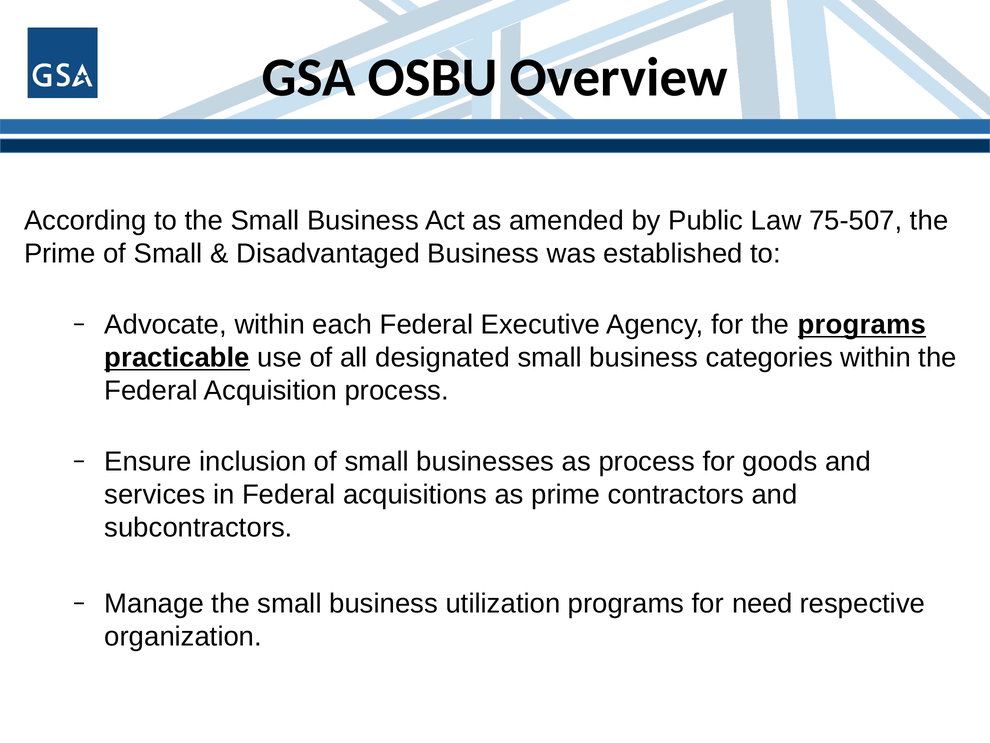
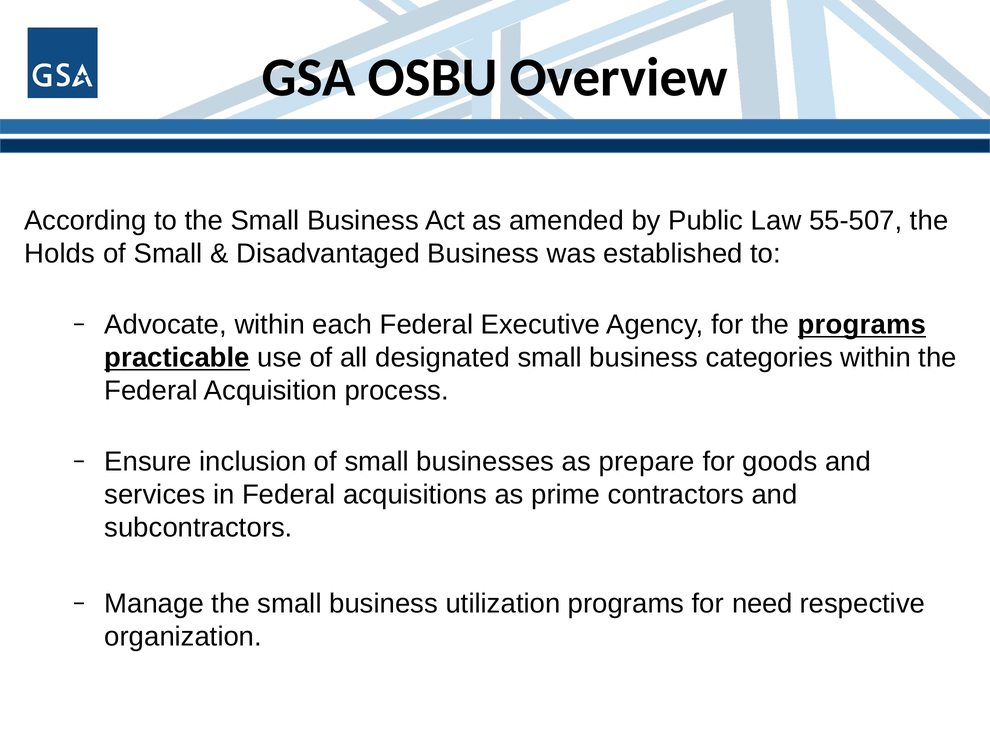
75-507: 75-507 -> 55-507
Prime at (60, 254): Prime -> Holds
as process: process -> prepare
